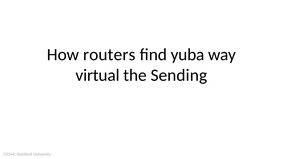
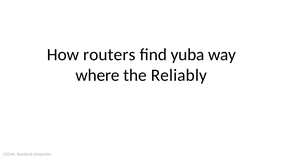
virtual: virtual -> where
Sending: Sending -> Reliably
